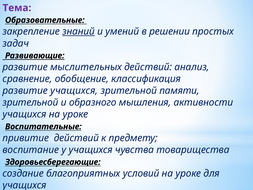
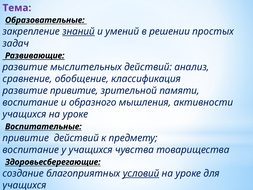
развитие учащихся: учащихся -> привитие
зрительной at (30, 102): зрительной -> воспитание
условий underline: none -> present
